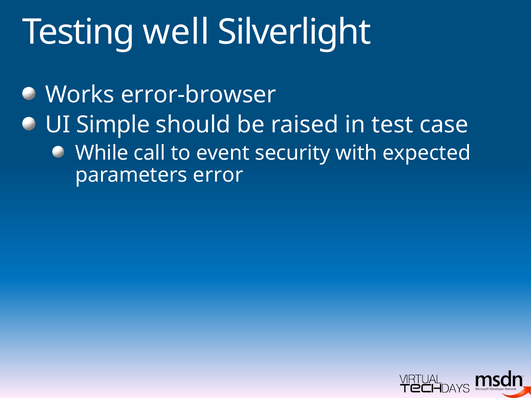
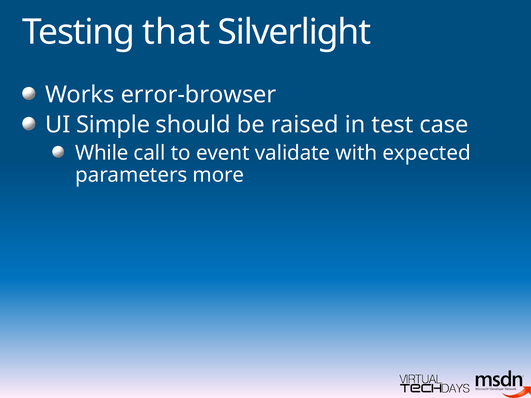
well: well -> that
security: security -> validate
error: error -> more
